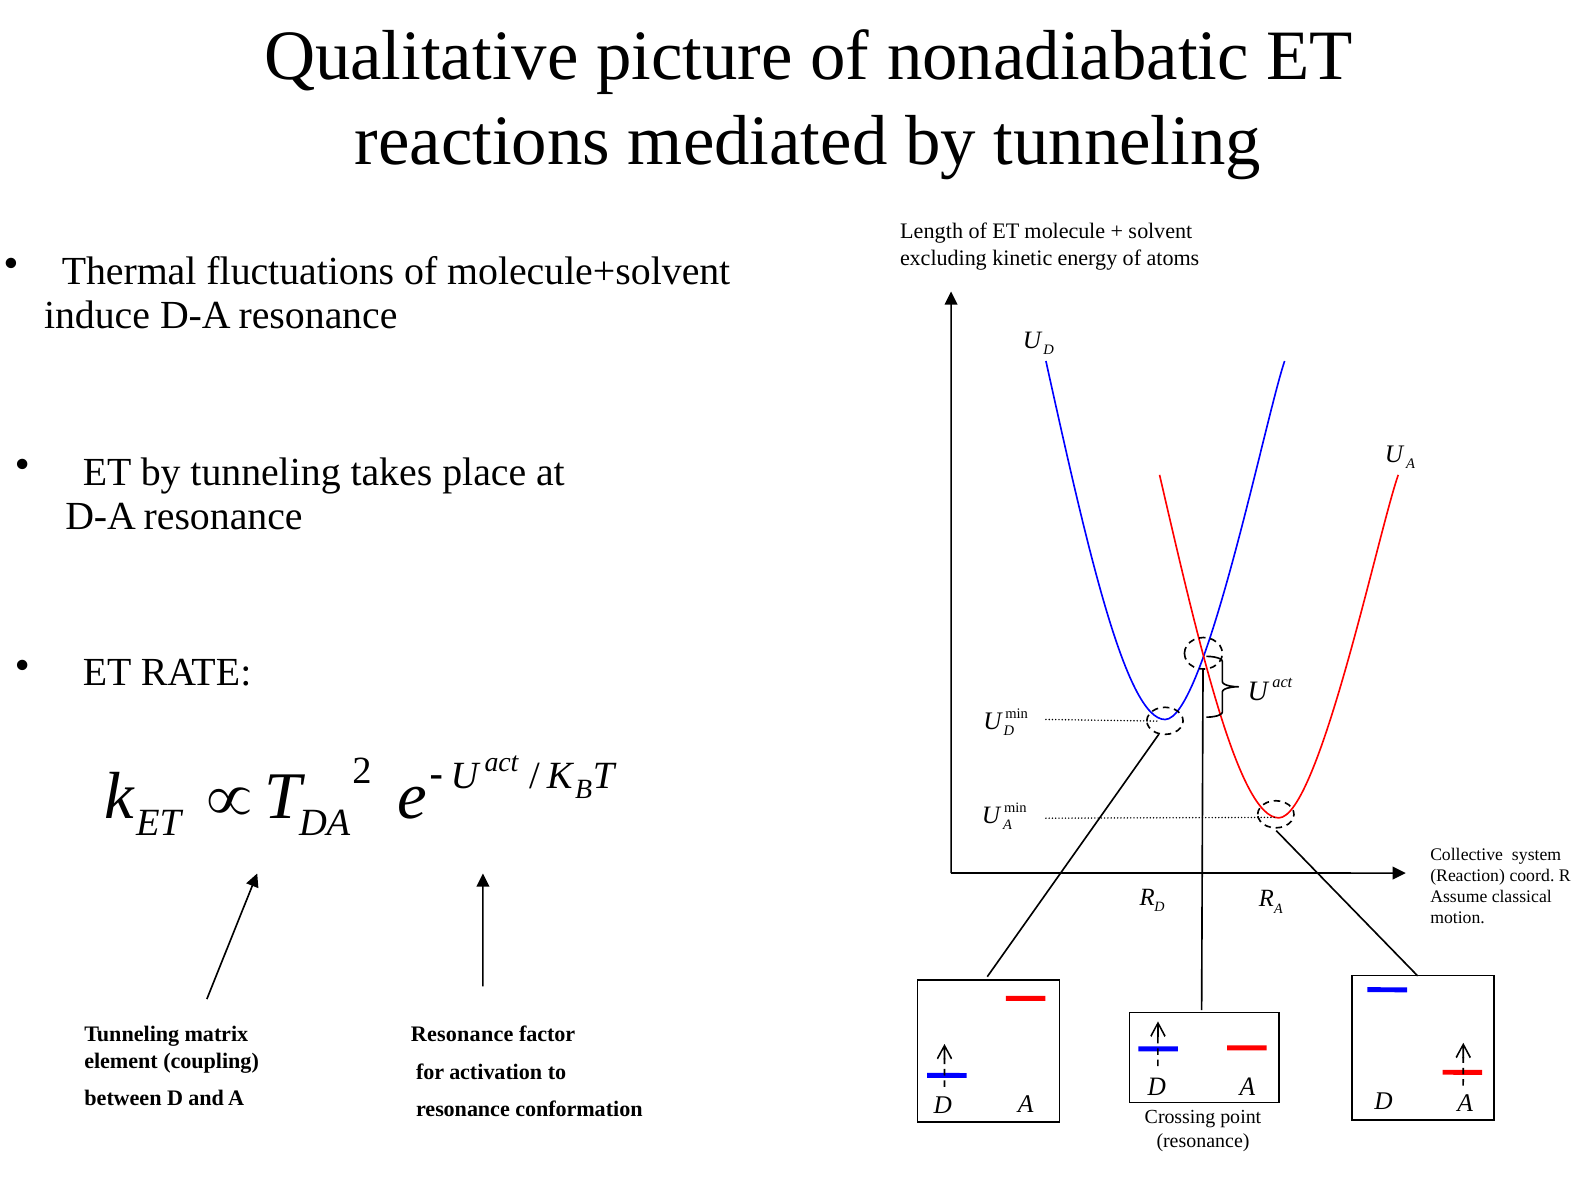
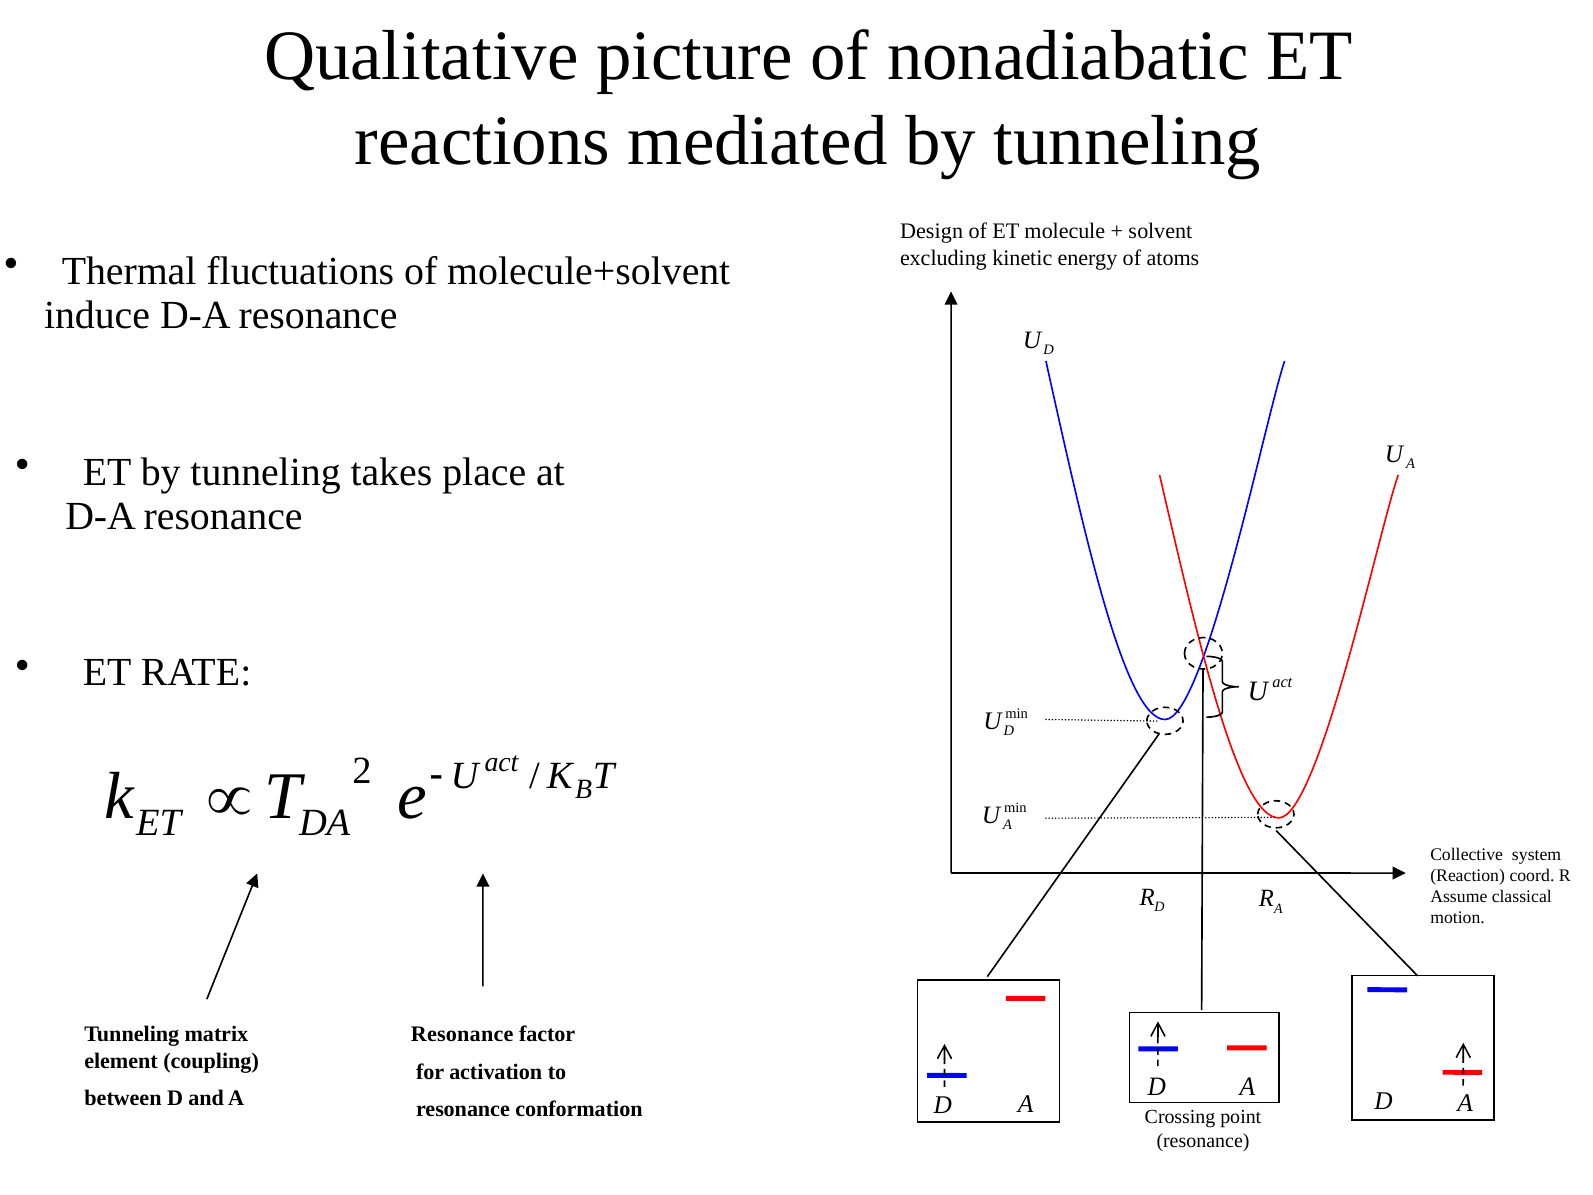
Length: Length -> Design
